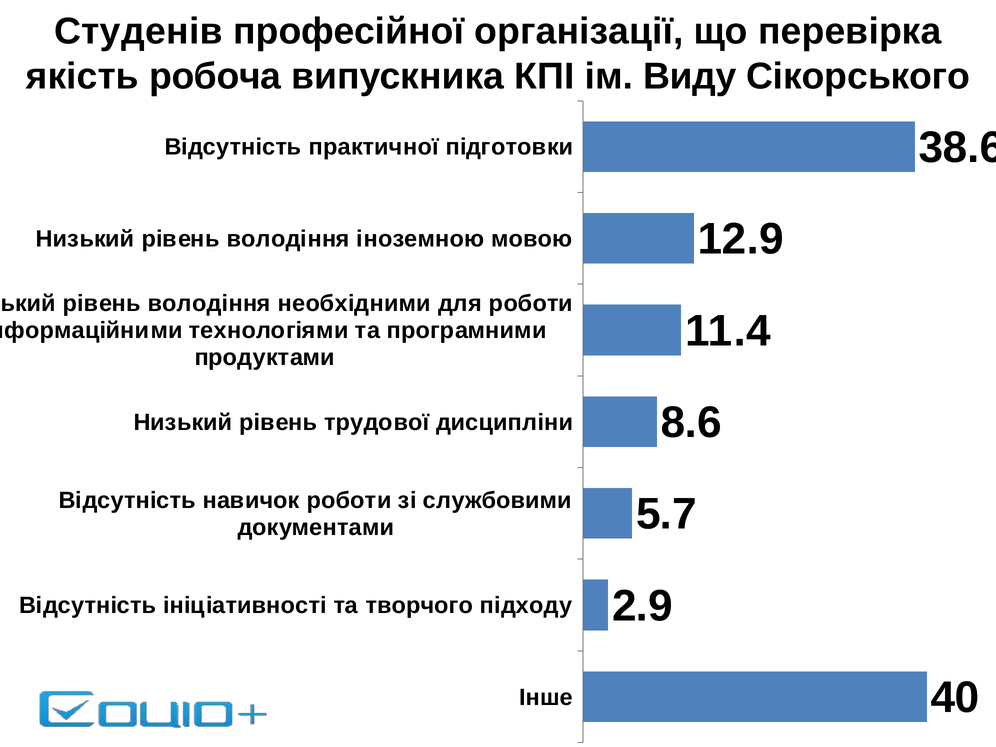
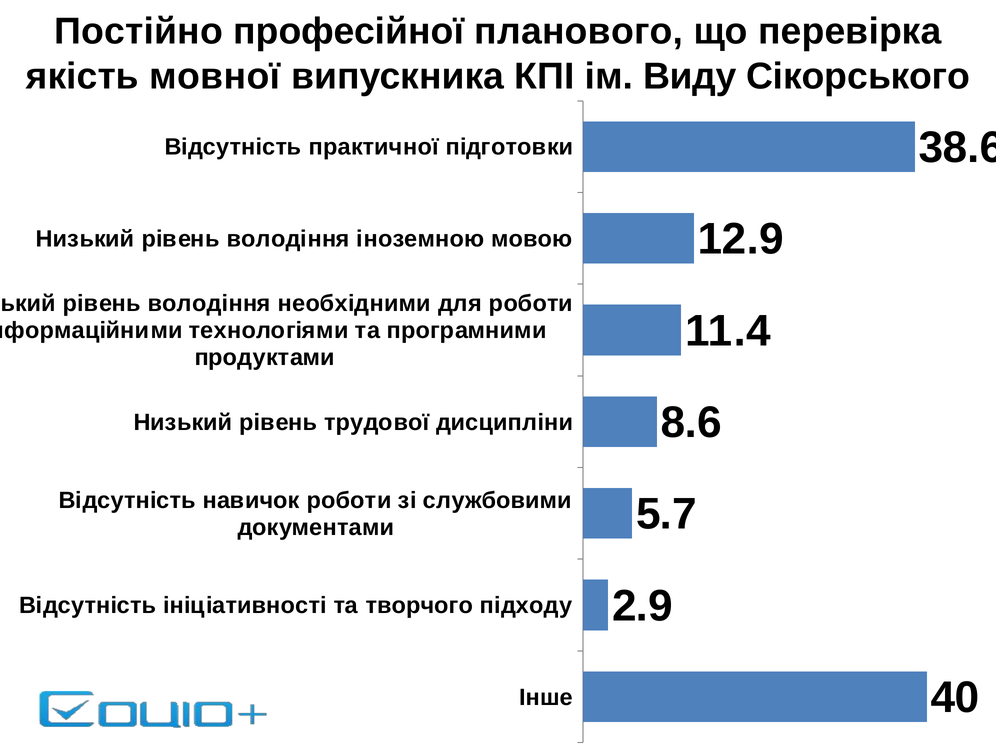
Студенів: Студенів -> Постійно
організації: організації -> планового
робоча: робоча -> мовної
